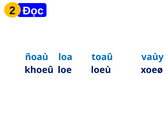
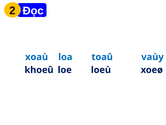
ñoaù: ñoaù -> xoaù
